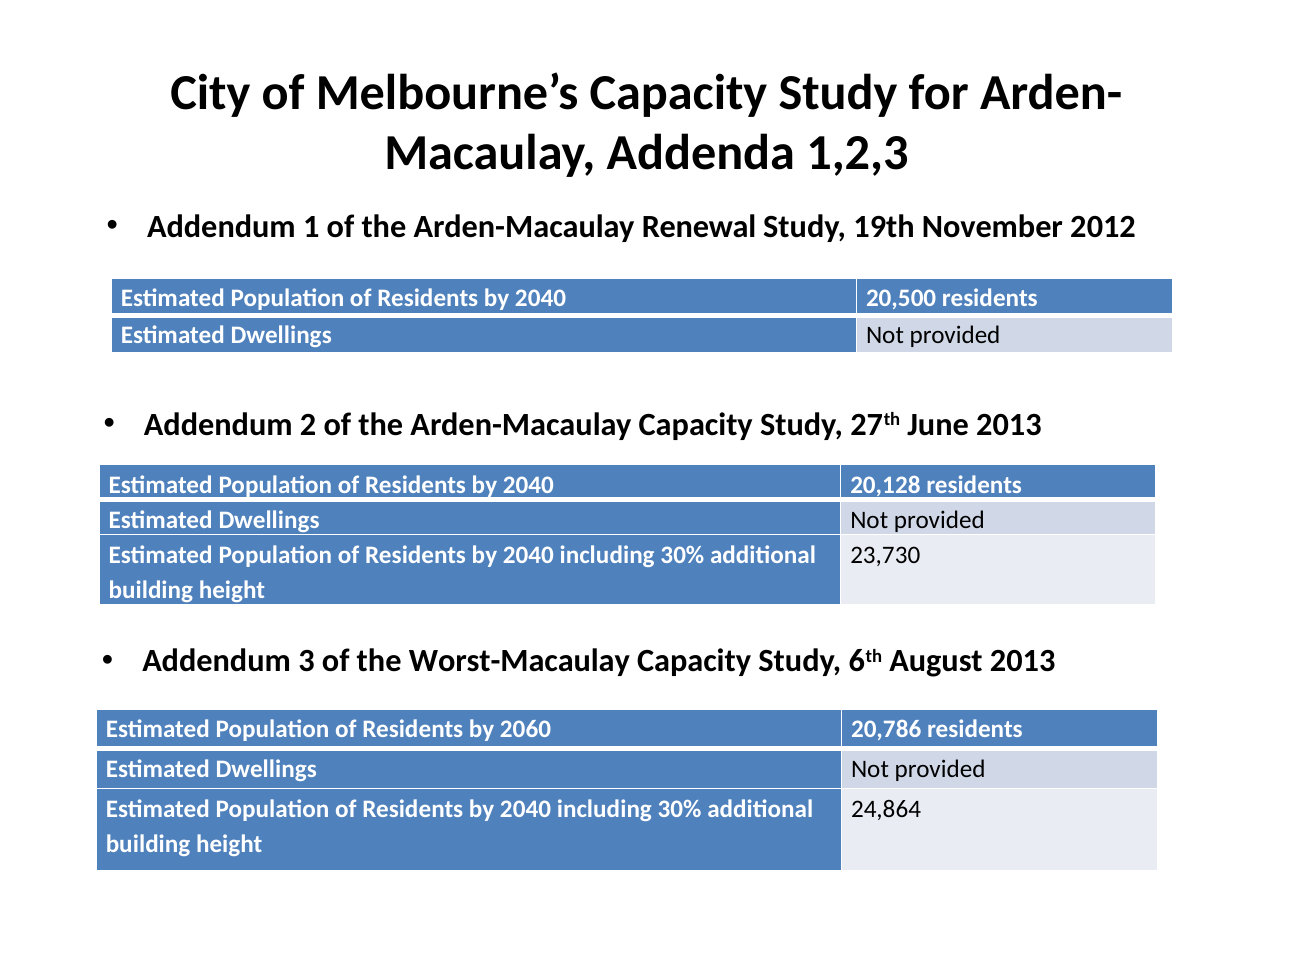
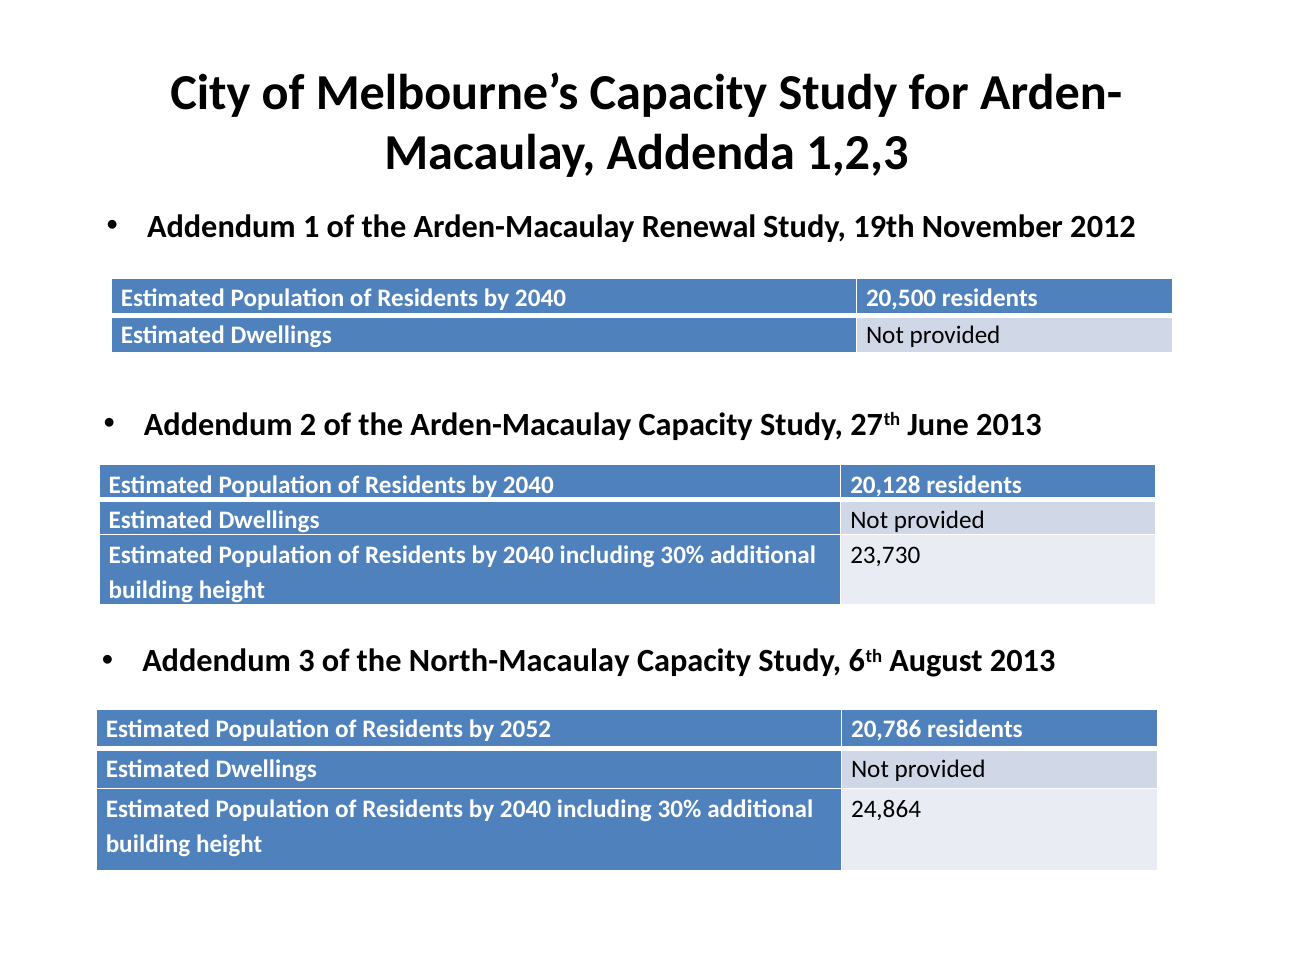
Worst-Macaulay: Worst-Macaulay -> North-Macaulay
2060: 2060 -> 2052
